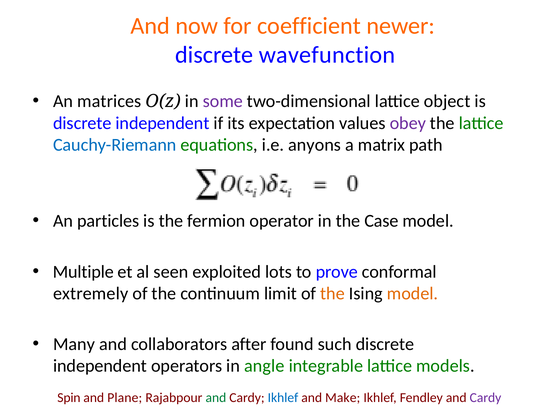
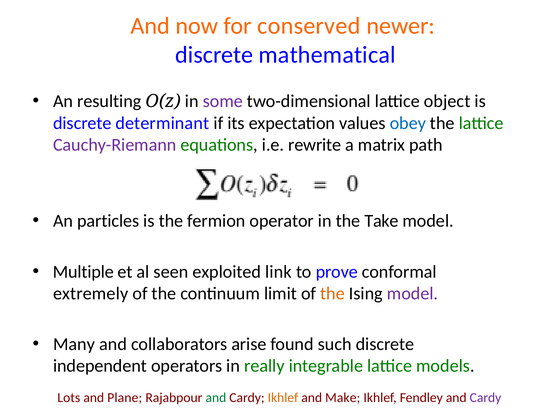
coefficient: coefficient -> conserved
wavefunction: wavefunction -> mathematical
matrices: matrices -> resulting
independent at (162, 123): independent -> determinant
obey colour: purple -> blue
Cauchy-Riemann colour: blue -> purple
anyons: anyons -> rewrite
Case: Case -> Take
lots: lots -> link
model at (413, 293) colour: orange -> purple
after: after -> arise
angle: angle -> really
Spin: Spin -> Lots
Ikhlef at (283, 398) colour: blue -> orange
